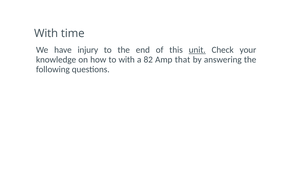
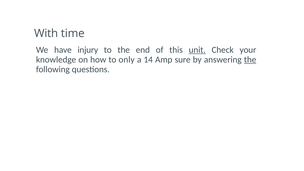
to with: with -> only
82: 82 -> 14
that: that -> sure
the at (250, 60) underline: none -> present
